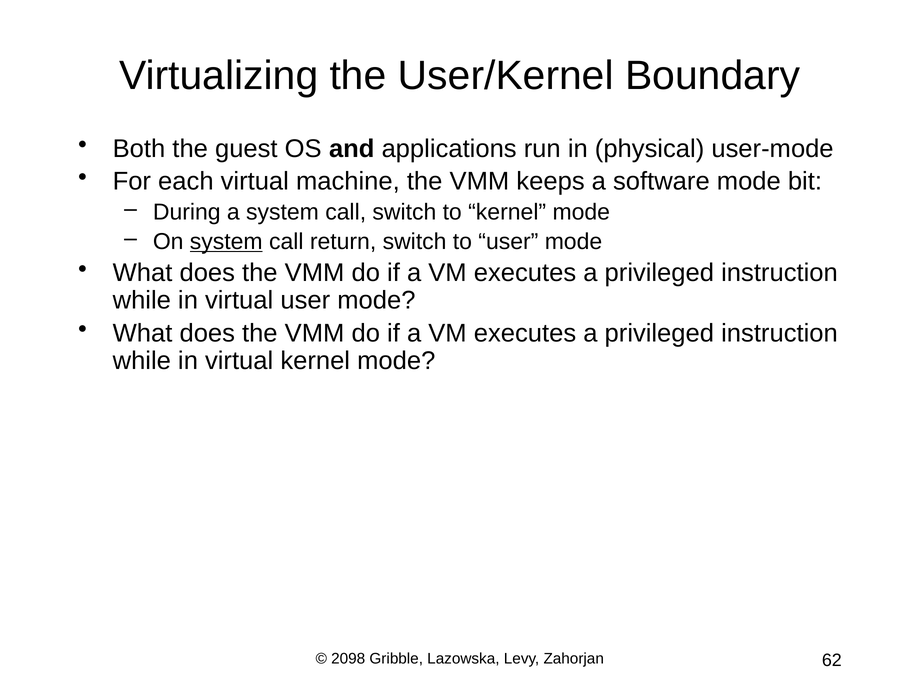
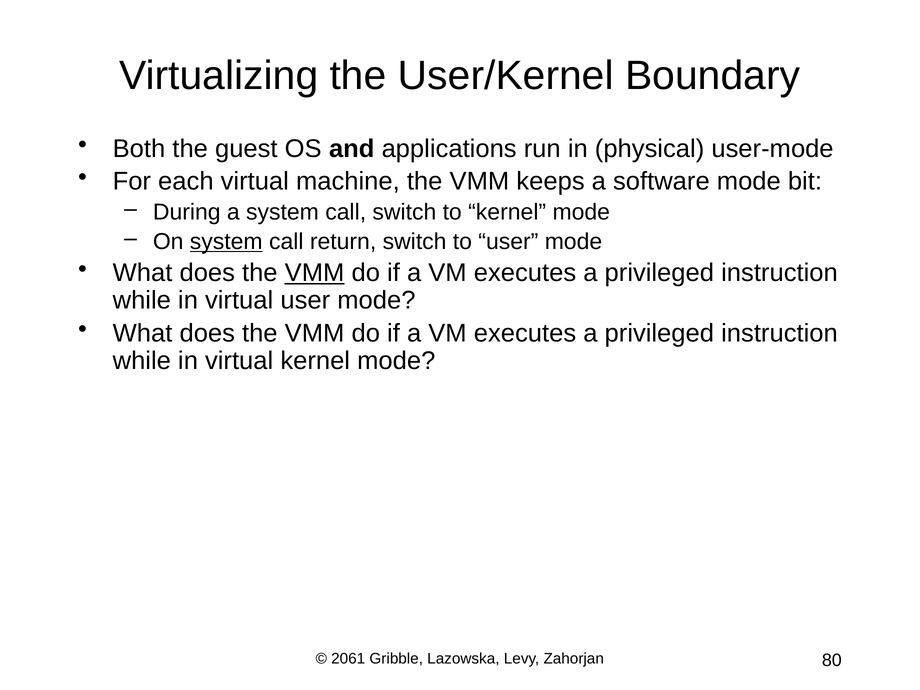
VMM at (315, 273) underline: none -> present
2098: 2098 -> 2061
62: 62 -> 80
